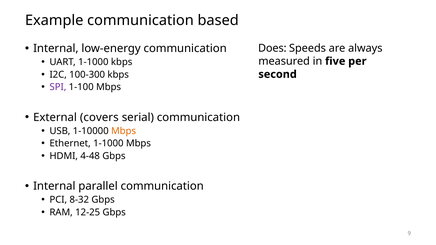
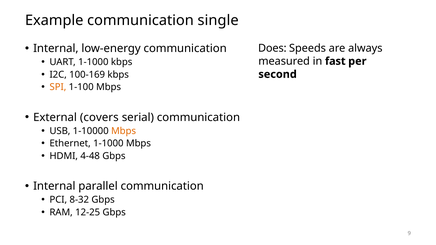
based: based -> single
five: five -> fast
100-300: 100-300 -> 100-169
SPI colour: purple -> orange
